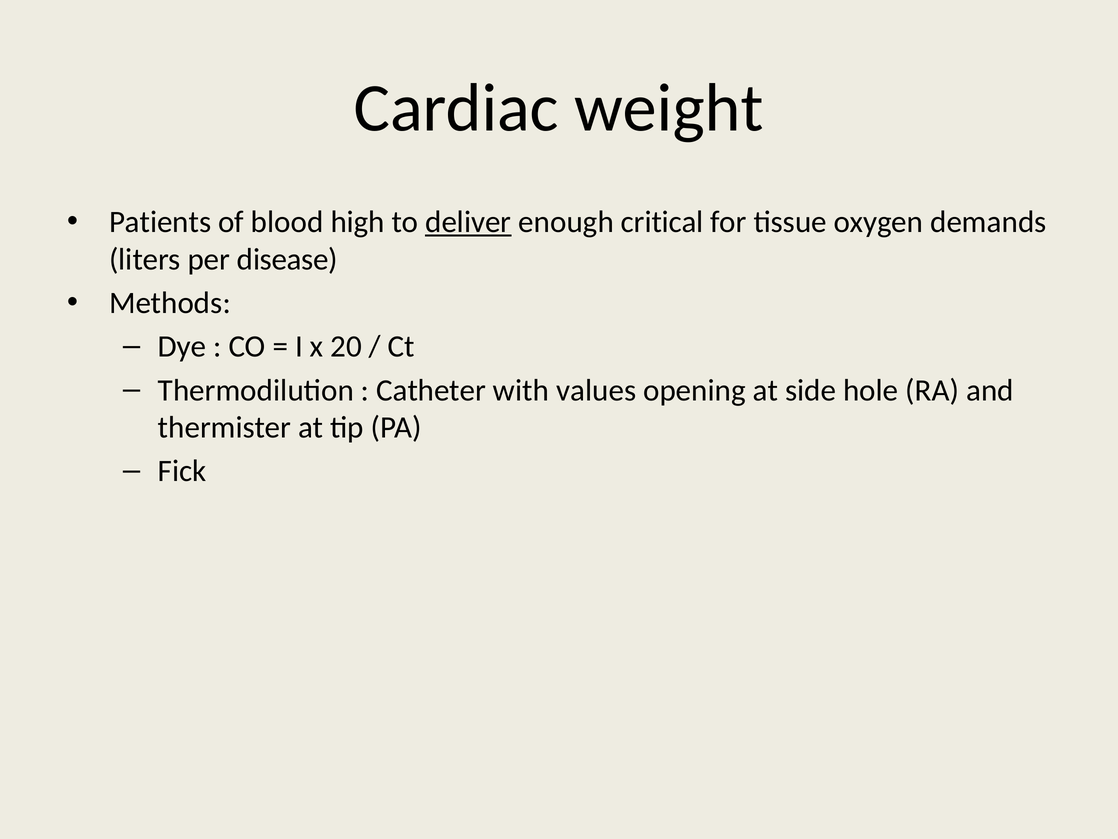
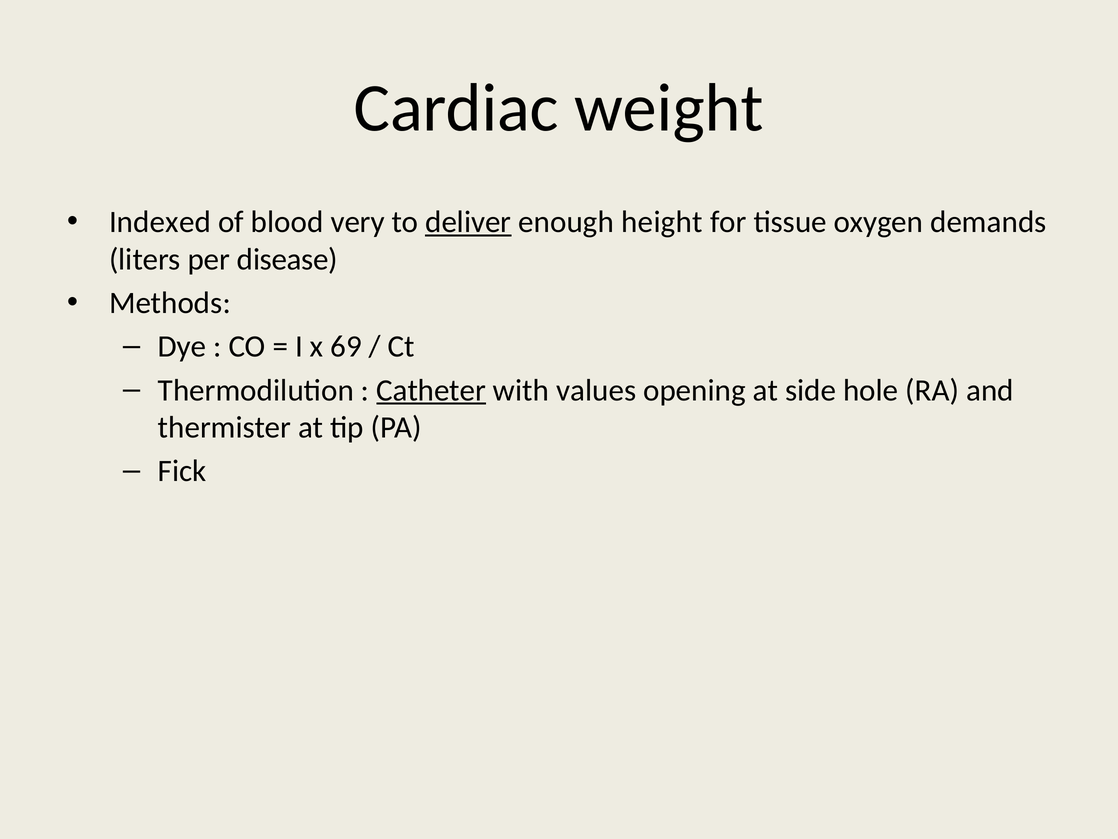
Patients: Patients -> Indexed
high: high -> very
critical: critical -> height
20: 20 -> 69
Catheter underline: none -> present
